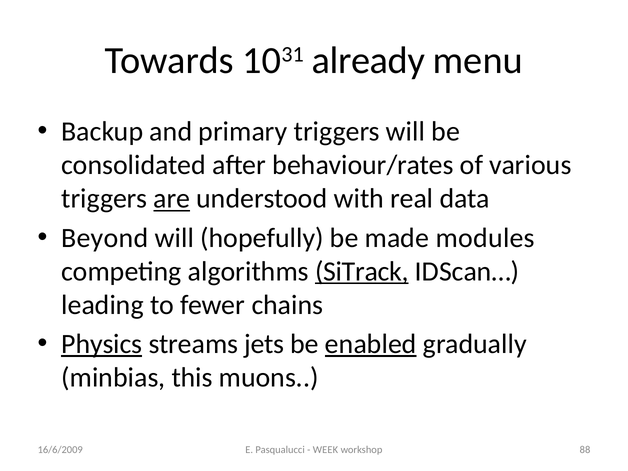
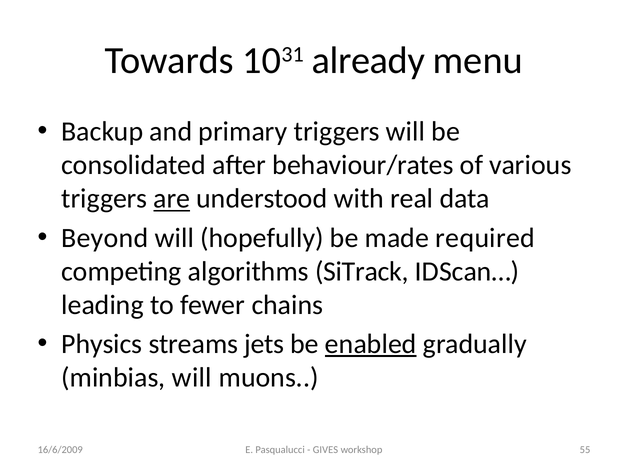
modules: modules -> required
SiTrack underline: present -> none
Physics underline: present -> none
minbias this: this -> will
WEEK: WEEK -> GIVES
88: 88 -> 55
